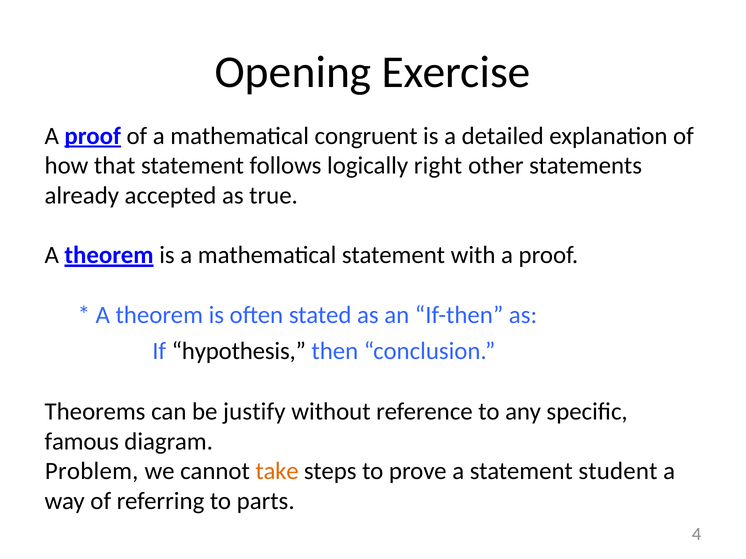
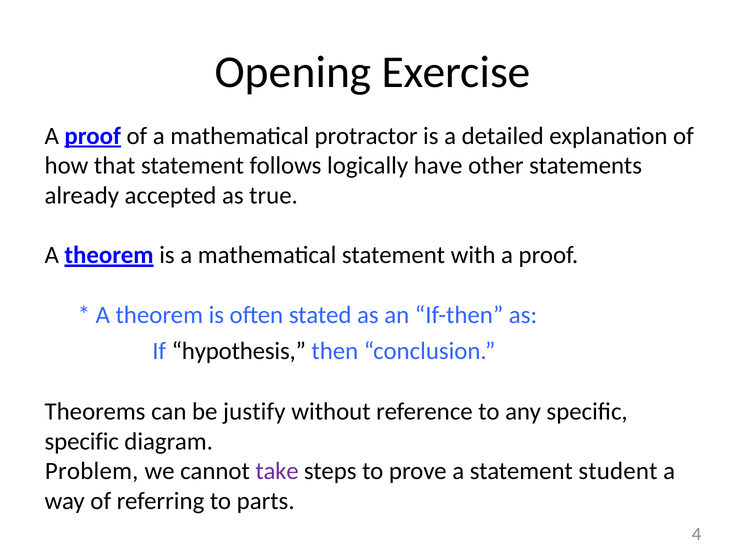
congruent: congruent -> protractor
right: right -> have
famous at (82, 442): famous -> specific
take colour: orange -> purple
